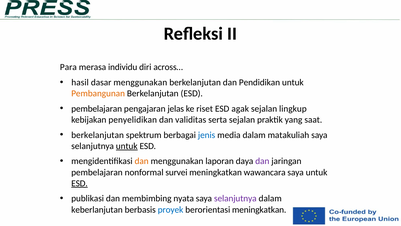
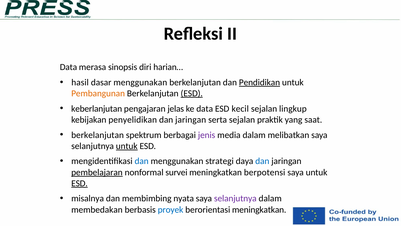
Para at (68, 67): Para -> Data
individu: individu -> sinopsis
across…: across… -> harian…
Pendidikan underline: none -> present
ESD at (192, 93) underline: none -> present
pembelajaran at (97, 109): pembelajaran -> keberlanjutan
ke riset: riset -> data
agak: agak -> kecil
validitas at (191, 120): validitas -> jaringan
jenis colour: blue -> purple
matakuliah: matakuliah -> melibatkan
dan at (142, 161) colour: orange -> blue
laporan: laporan -> strategi
dan at (262, 161) colour: purple -> blue
pembelajaran at (97, 172) underline: none -> present
wawancara: wawancara -> berpotensi
publikasi: publikasi -> misalnya
keberlanjutan: keberlanjutan -> membedakan
